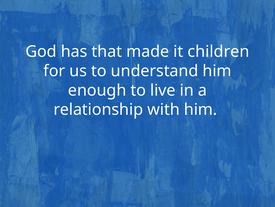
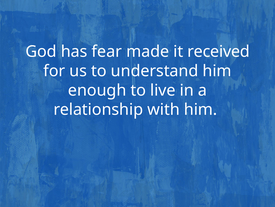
that: that -> fear
children: children -> received
